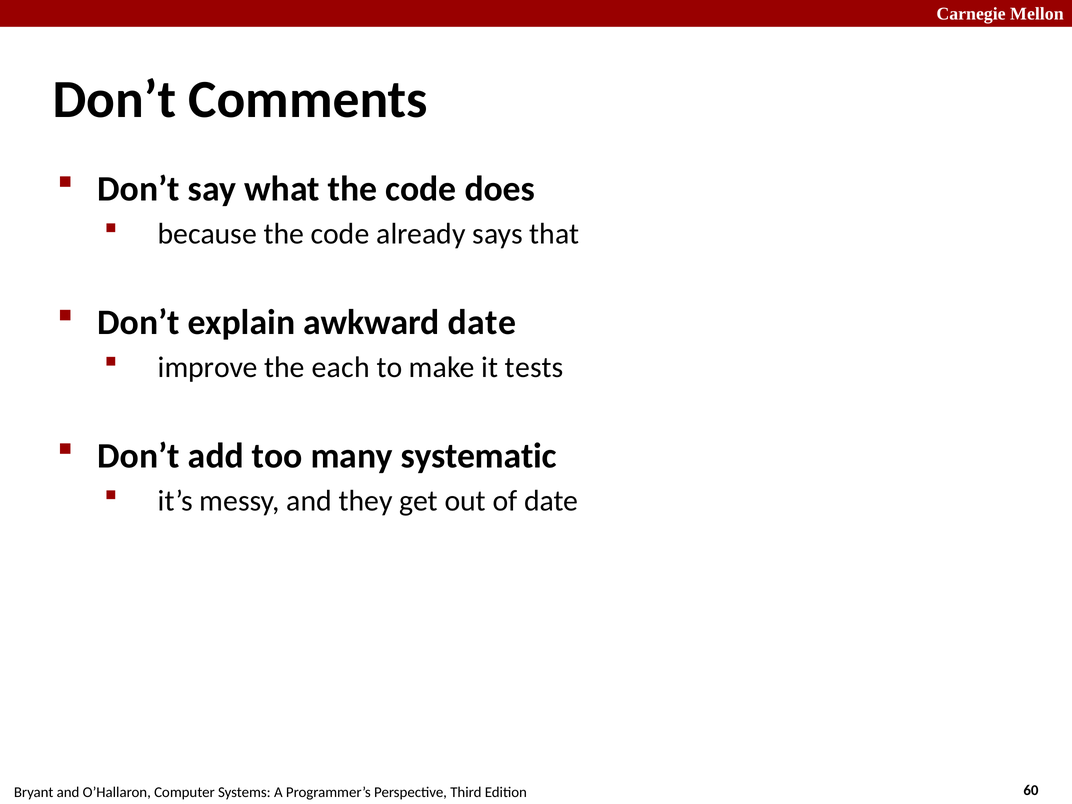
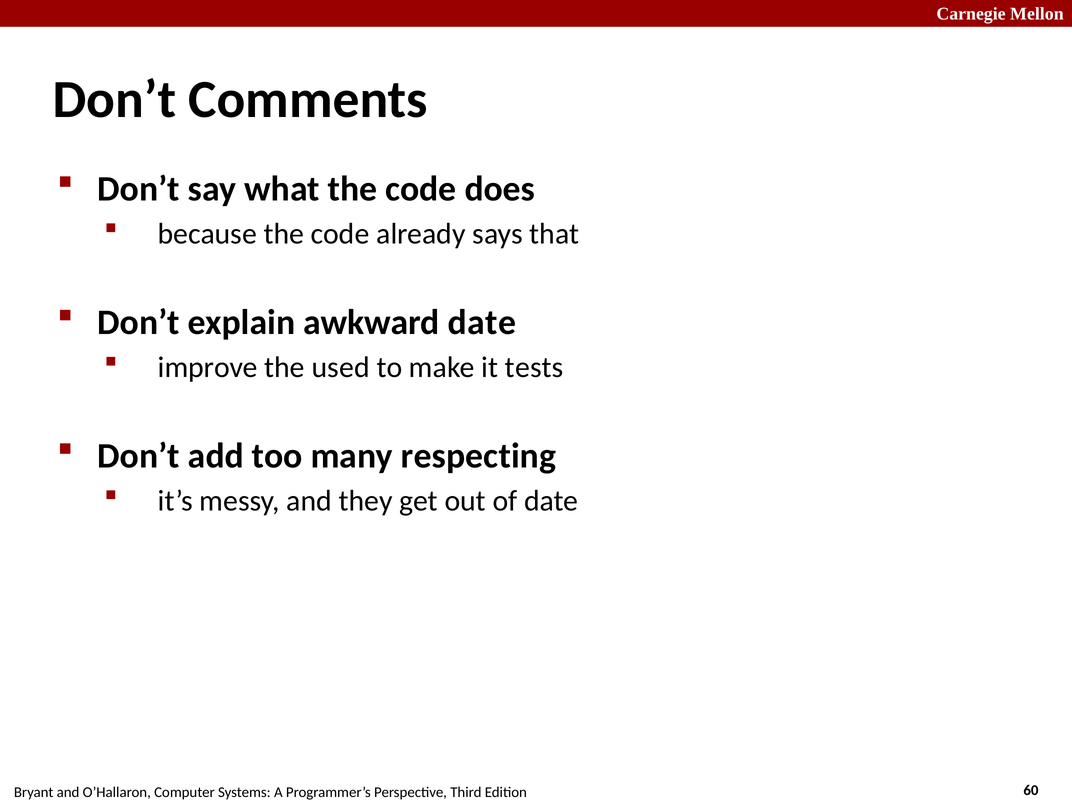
each: each -> used
systematic: systematic -> respecting
